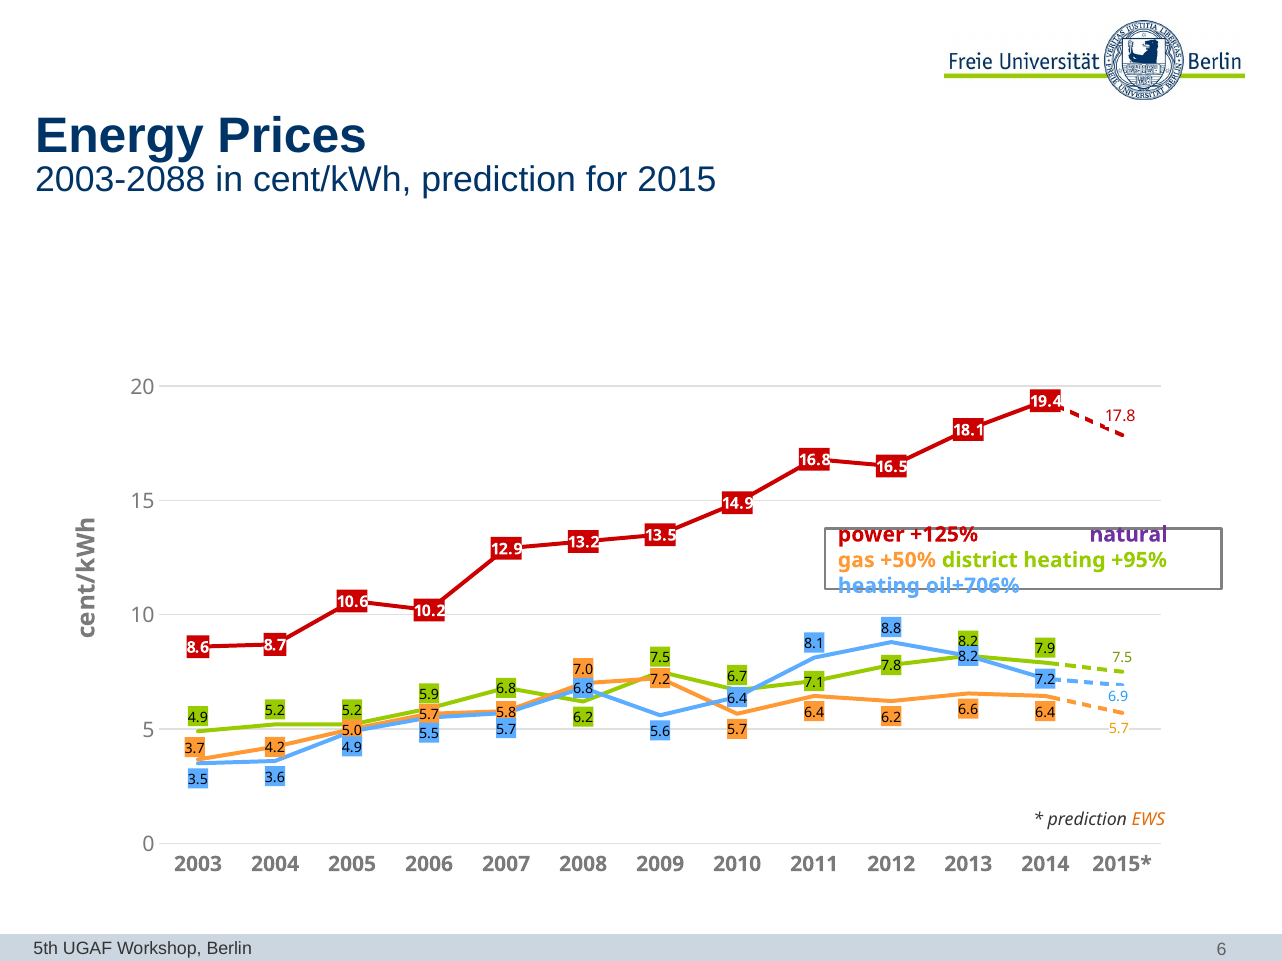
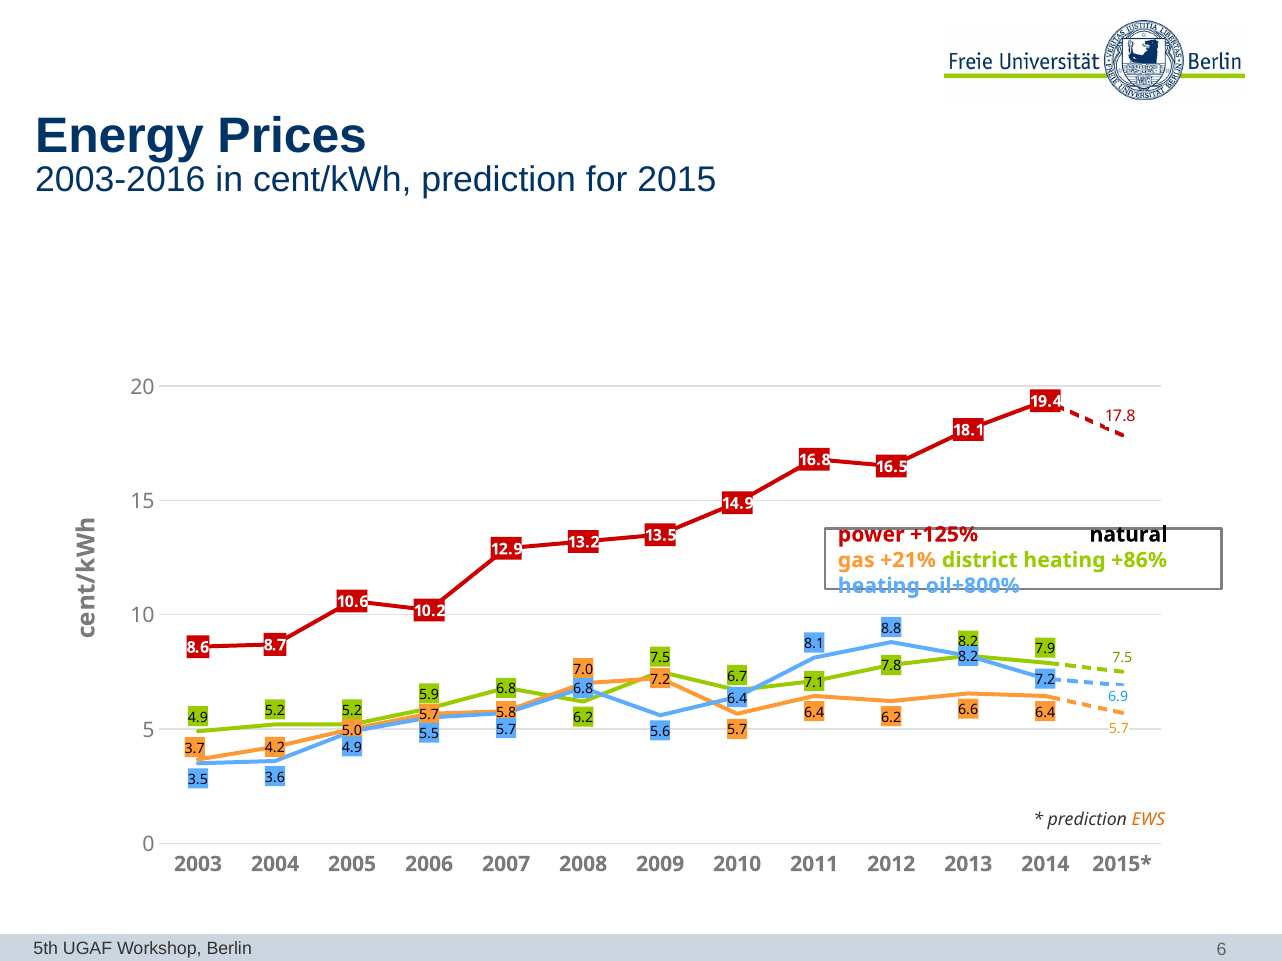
2003-2088: 2003-2088 -> 2003-2016
natural colour: purple -> black
+50%: +50% -> +21%
+95%: +95% -> +86%
oil+706%: oil+706% -> oil+800%
